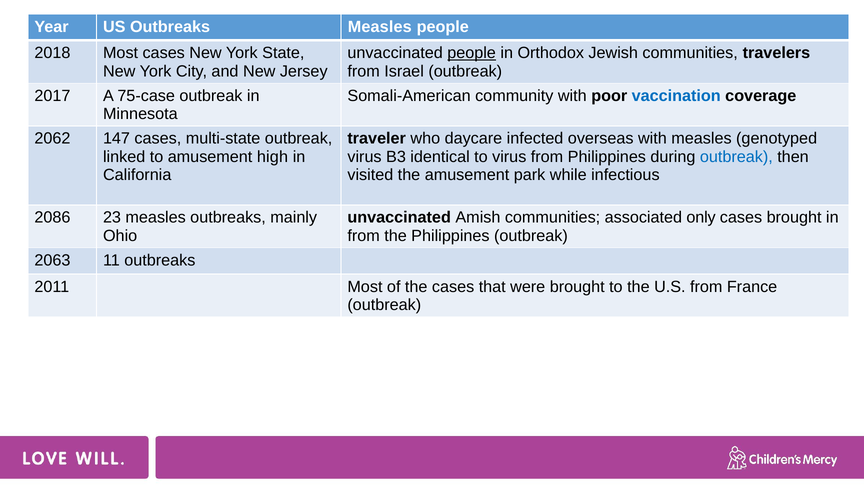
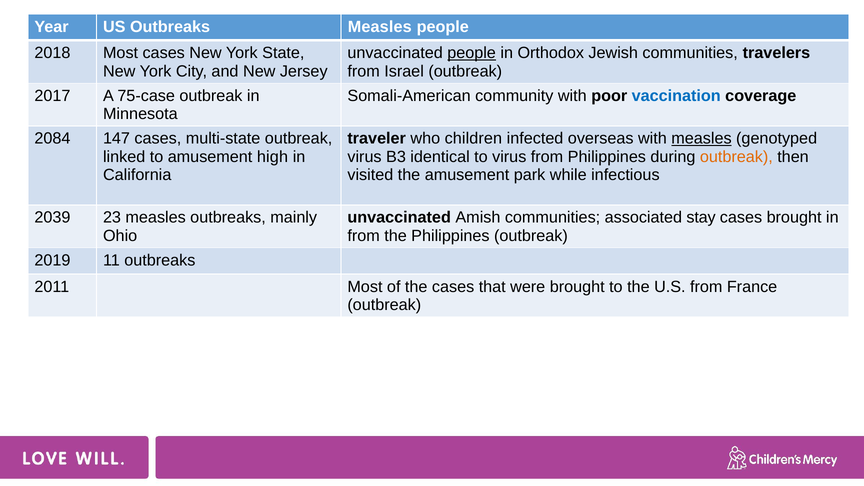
2062: 2062 -> 2084
daycare: daycare -> children
measles at (701, 139) underline: none -> present
outbreak at (736, 157) colour: blue -> orange
2086: 2086 -> 2039
only: only -> stay
2063: 2063 -> 2019
